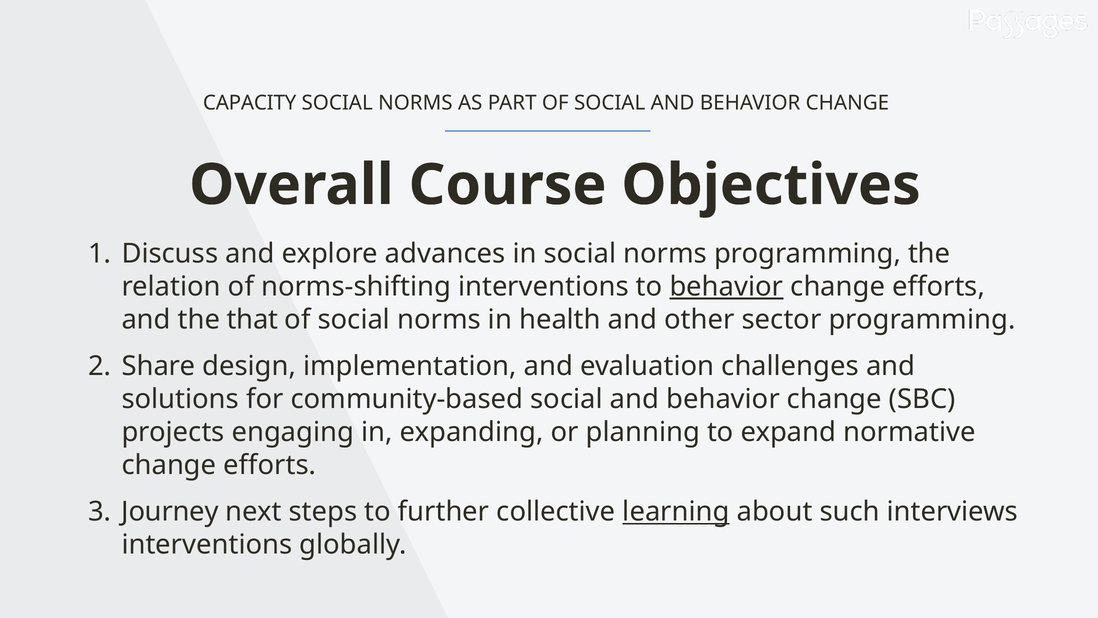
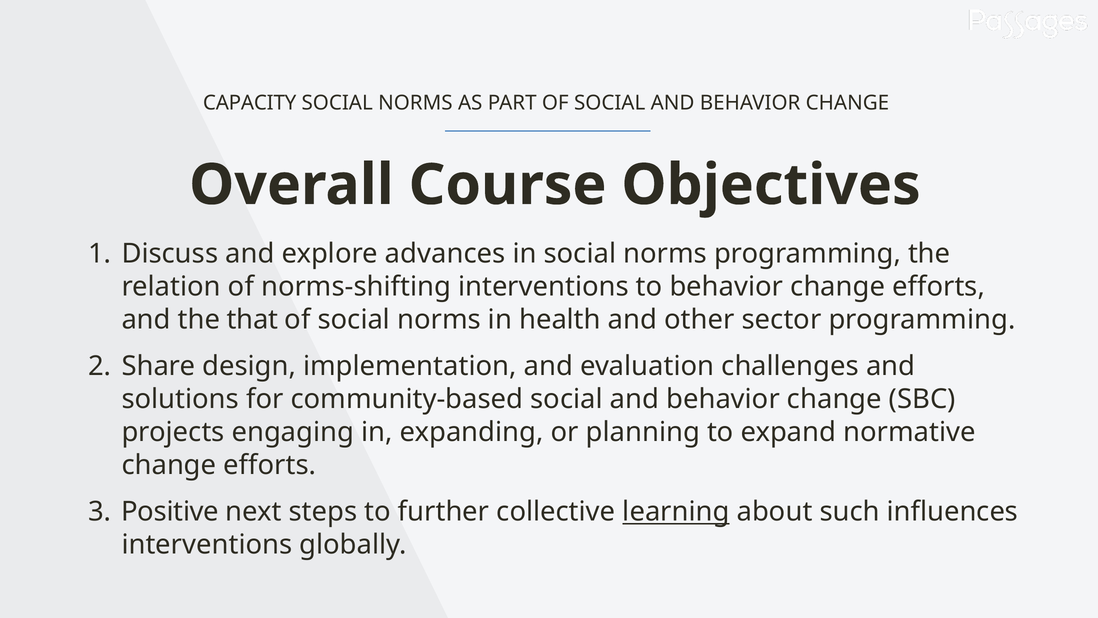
behavior at (726, 286) underline: present -> none
Journey: Journey -> Positive
interviews: interviews -> influences
